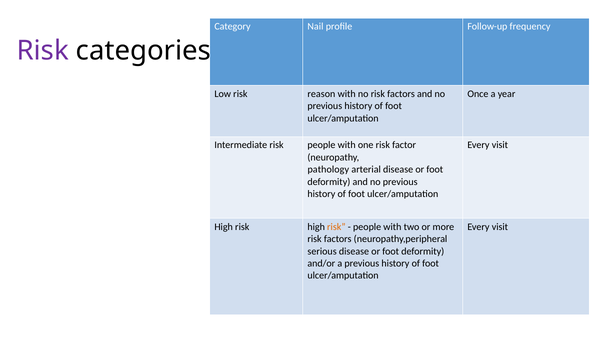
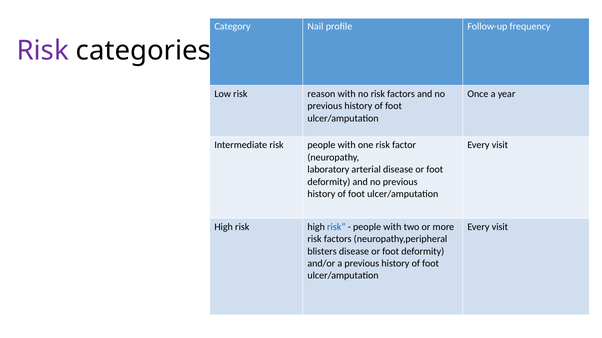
pathology: pathology -> laboratory
risk at (336, 227) colour: orange -> blue
serious: serious -> blisters
